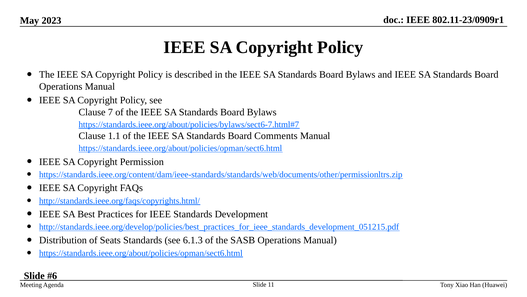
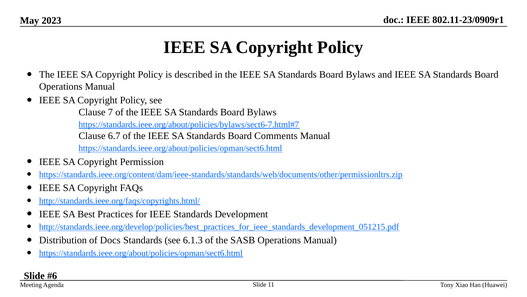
1.1: 1.1 -> 6.7
Seats: Seats -> Docs
